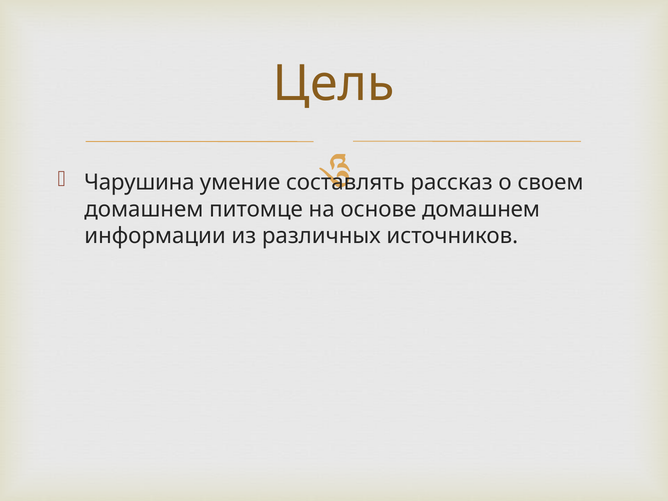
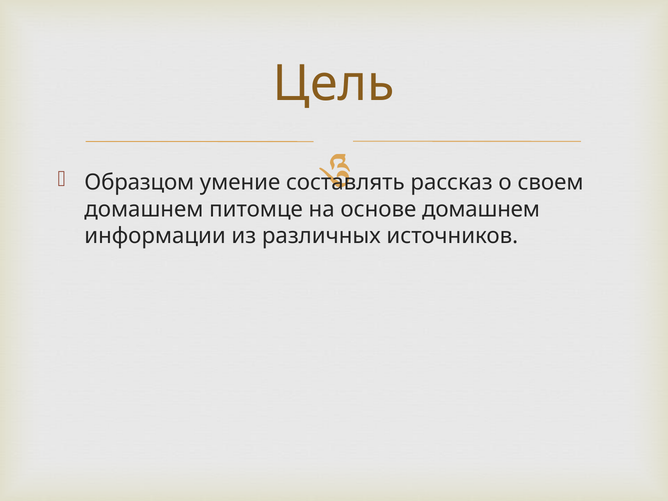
Чарушина: Чарушина -> Образцом
